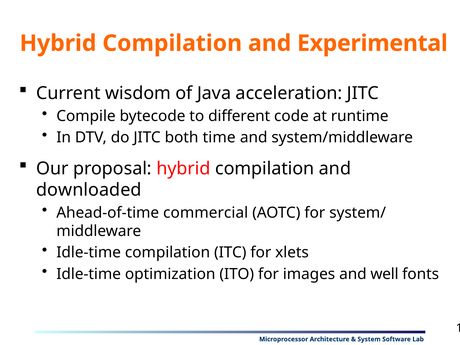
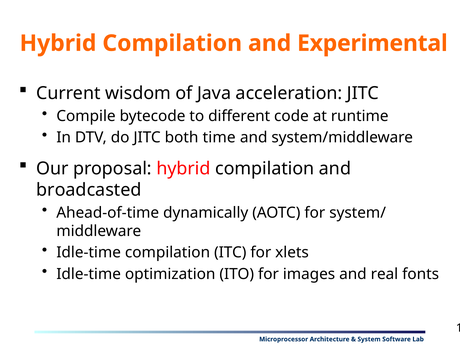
downloaded: downloaded -> broadcasted
commercial: commercial -> dynamically
well: well -> real
